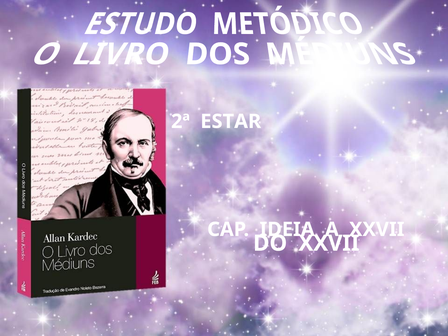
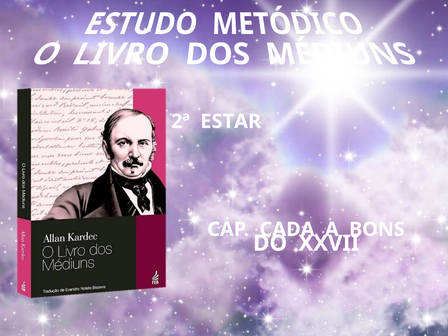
IDEIA: IDEIA -> CADA
A XXVII: XXVII -> BONS
